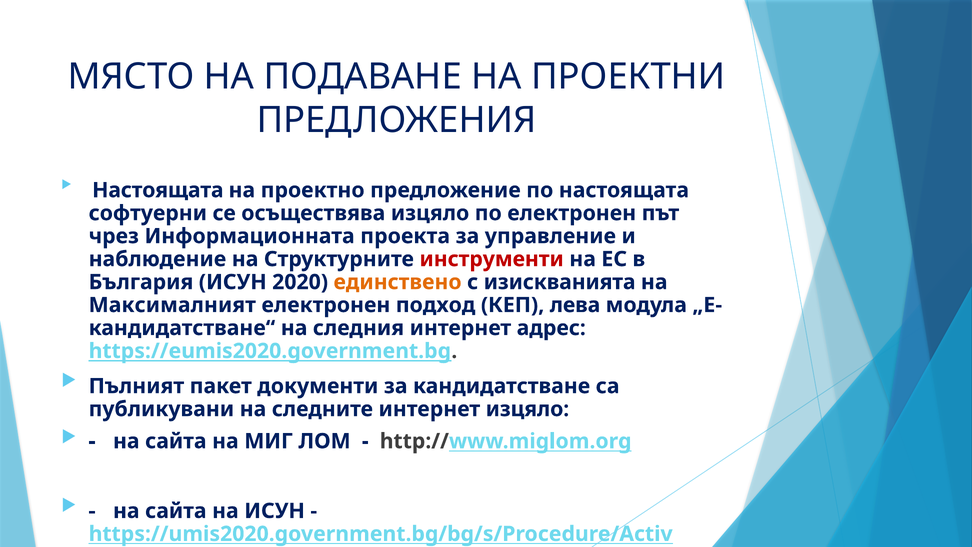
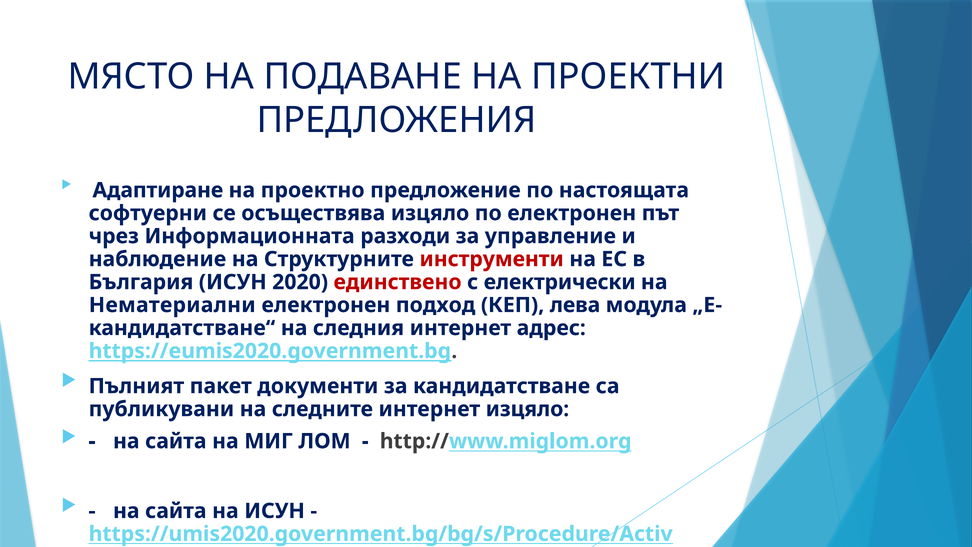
Настоящата at (158, 190): Настоящата -> Адаптиране
проекта: проекта -> разходи
единствено colour: orange -> red
изискванията: изискванията -> електрически
Максималният: Максималният -> Нематериални
